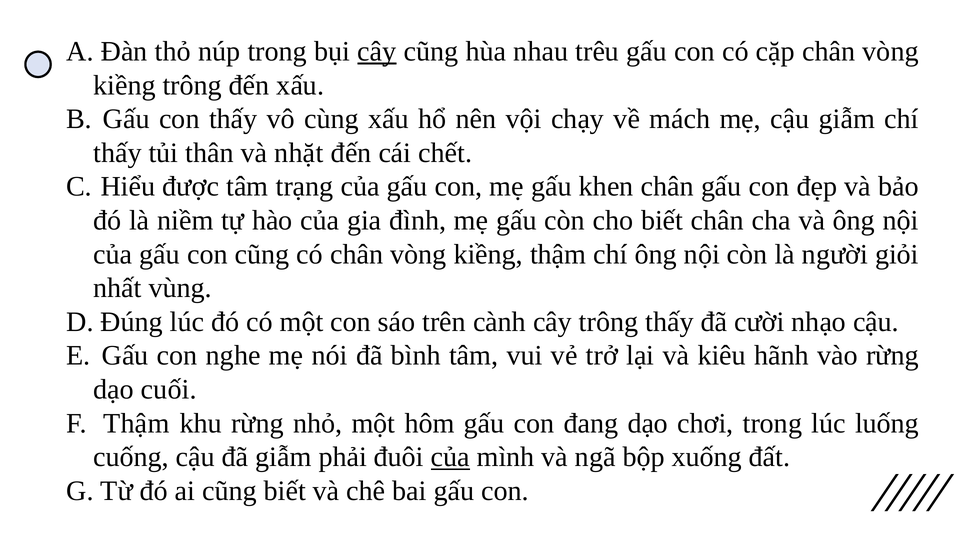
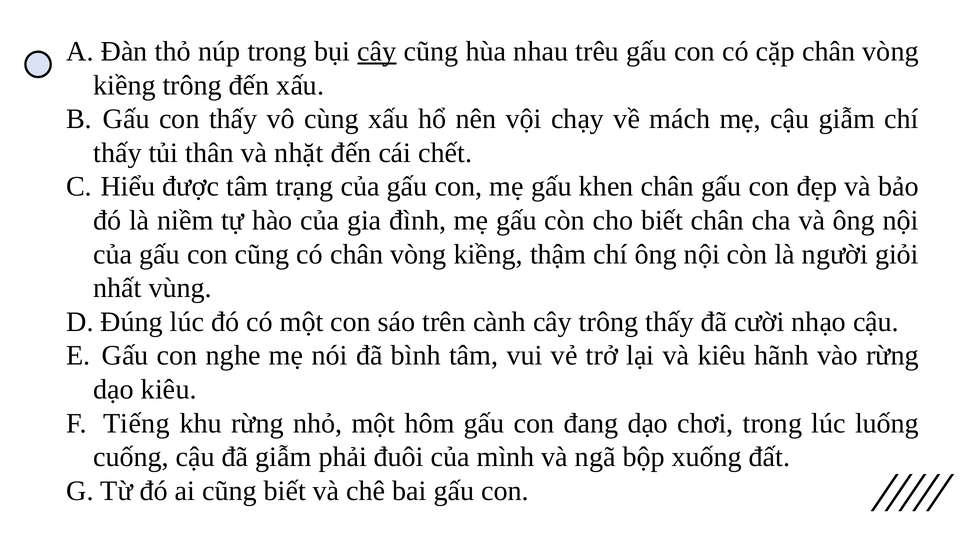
dạo cuối: cuối -> kiêu
Thậm at (136, 423): Thậm -> Tiếng
của at (450, 457) underline: present -> none
